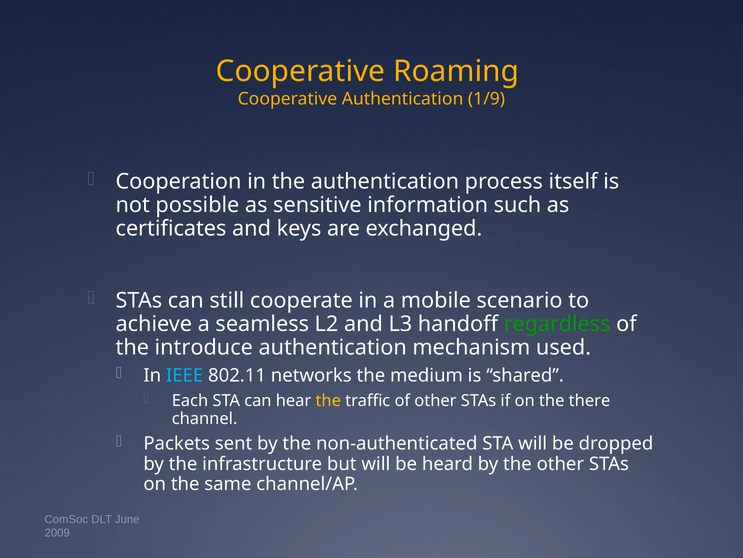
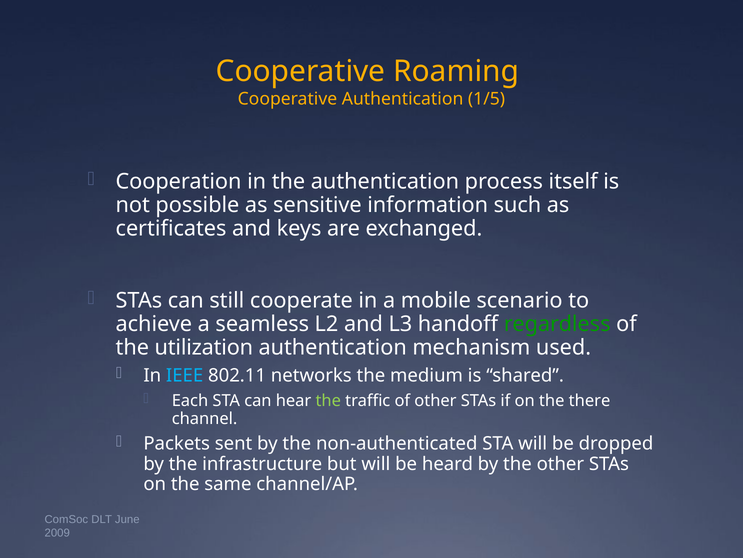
1/9: 1/9 -> 1/5
introduce: introduce -> utilization
the at (328, 400) colour: yellow -> light green
